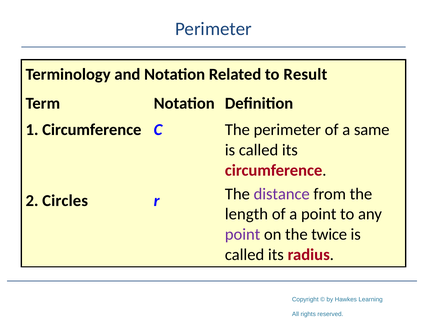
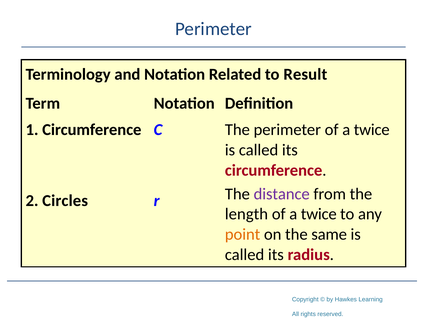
perimeter of a same: same -> twice
point at (319, 214): point -> twice
point at (243, 235) colour: purple -> orange
twice: twice -> same
